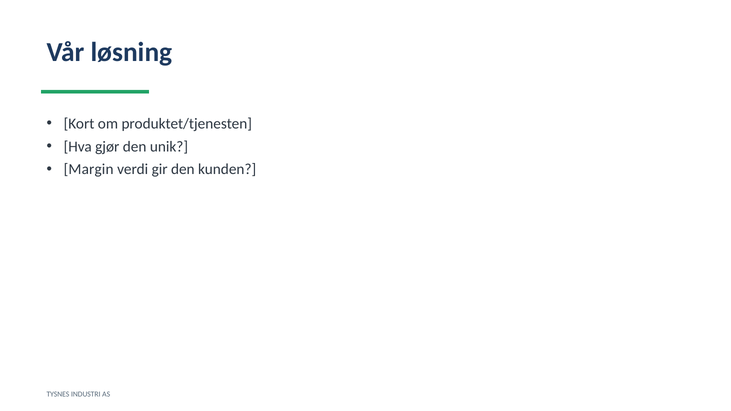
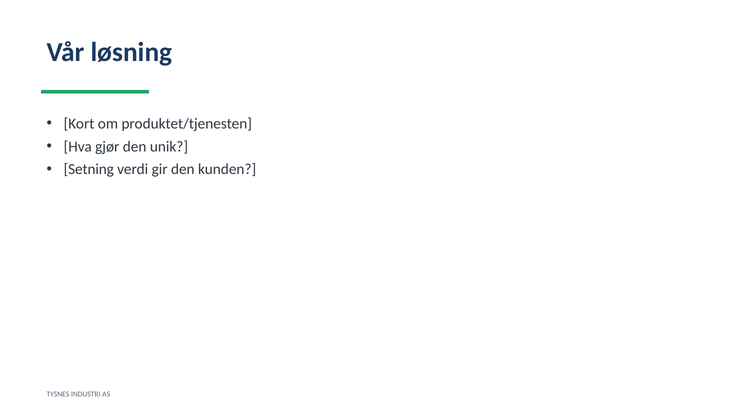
Margin: Margin -> Setning
